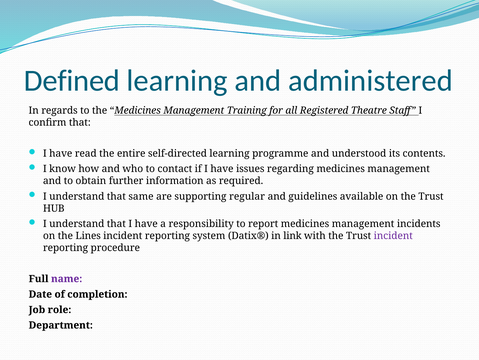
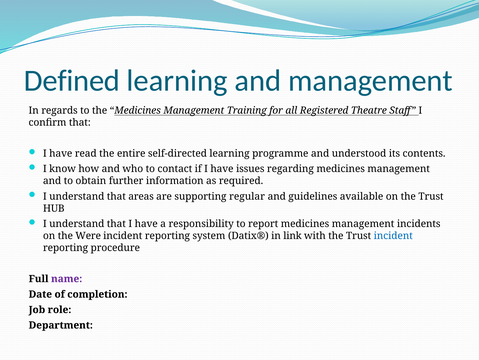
and administered: administered -> management
same: same -> areas
Lines: Lines -> Were
incident at (393, 235) colour: purple -> blue
